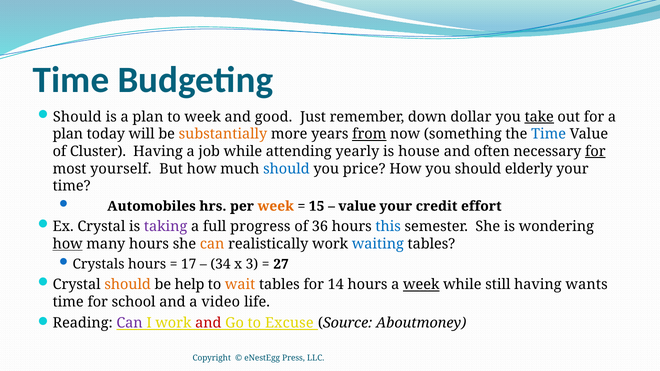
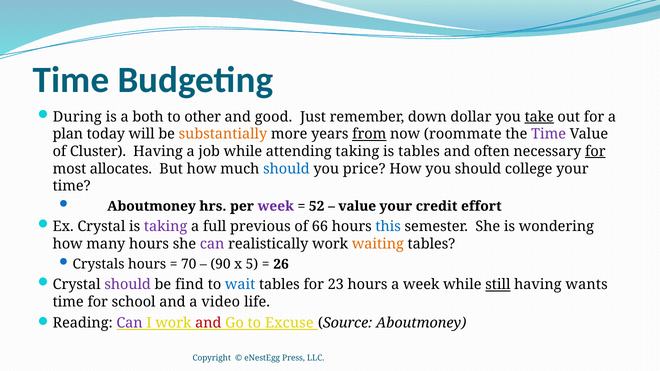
Should at (77, 117): Should -> During
is a plan: plan -> both
to week: week -> other
something: something -> roommate
Time at (549, 134) colour: blue -> purple
attending yearly: yearly -> taking
is house: house -> tables
yourself: yourself -> allocates
elderly: elderly -> college
Automobiles at (151, 206): Automobiles -> Aboutmoney
week at (276, 206) colour: orange -> purple
15: 15 -> 52
progress: progress -> previous
36: 36 -> 66
how at (68, 244) underline: present -> none
can at (212, 244) colour: orange -> purple
waiting colour: blue -> orange
17: 17 -> 70
34: 34 -> 90
3: 3 -> 5
27: 27 -> 26
should at (128, 285) colour: orange -> purple
help: help -> find
wait colour: orange -> blue
14: 14 -> 23
week at (421, 285) underline: present -> none
still underline: none -> present
